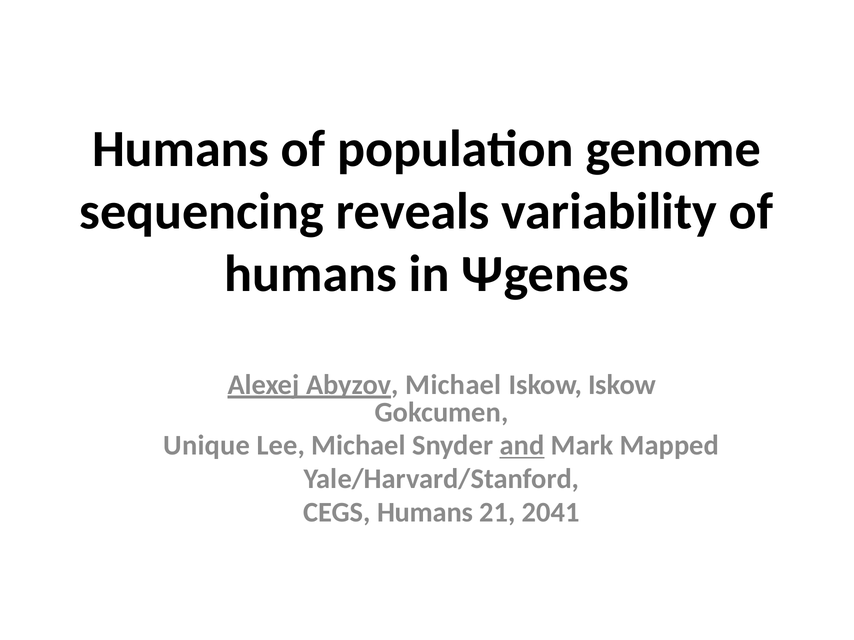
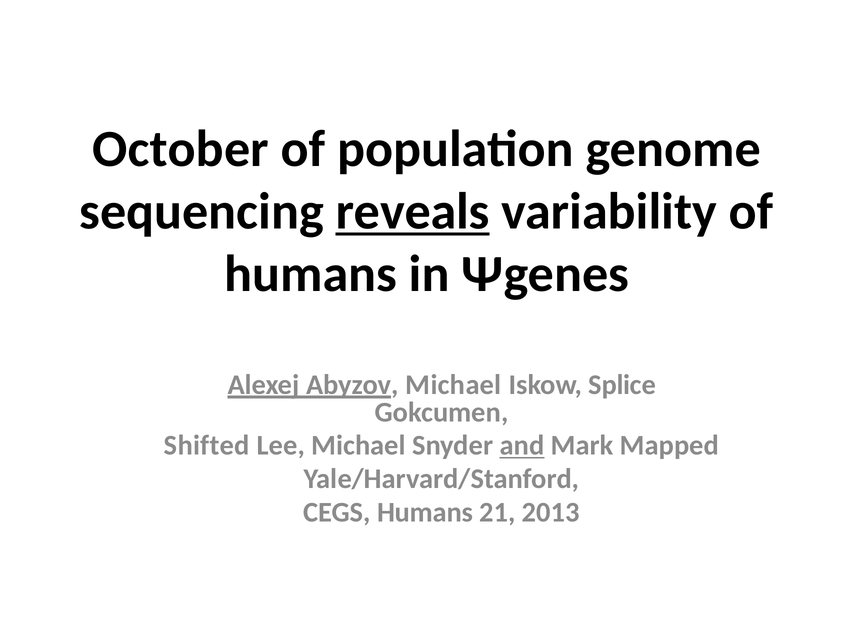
Humans at (181, 149): Humans -> October
reveals underline: none -> present
Iskow Iskow: Iskow -> Splice
Unique: Unique -> Shifted
2041: 2041 -> 2013
